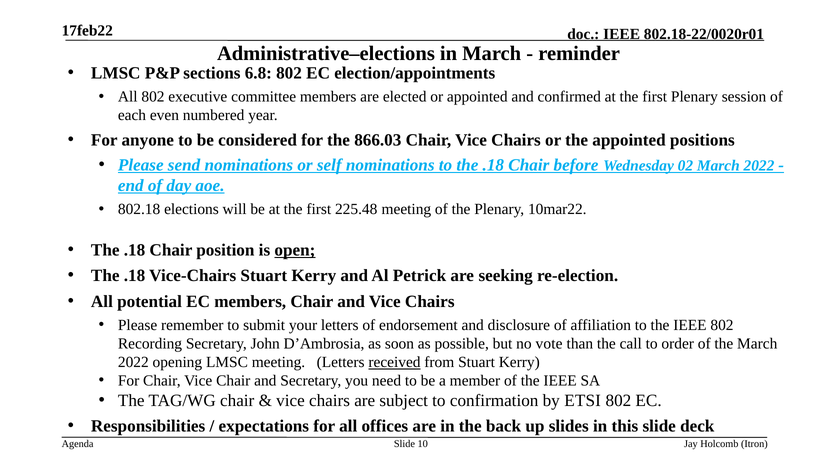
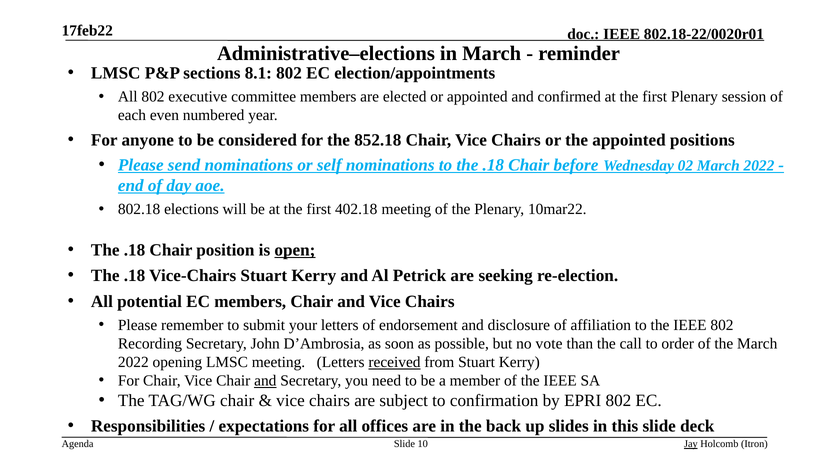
6.8: 6.8 -> 8.1
866.03: 866.03 -> 852.18
225.48: 225.48 -> 402.18
and at (265, 380) underline: none -> present
ETSI: ETSI -> EPRI
Jay underline: none -> present
